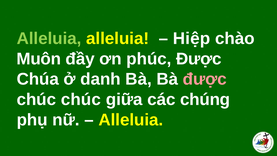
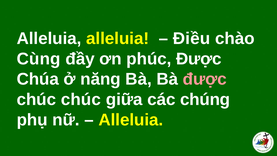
Alleluia at (49, 38) colour: light green -> white
Hiệp: Hiệp -> Điều
Muôn: Muôn -> Cùng
danh: danh -> năng
